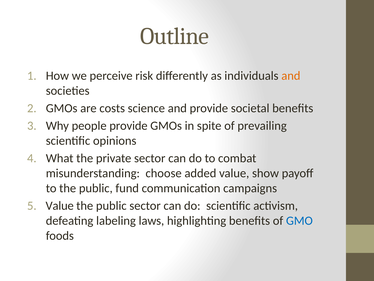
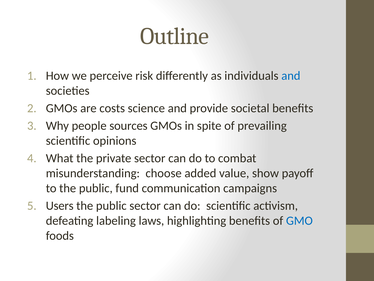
and at (291, 76) colour: orange -> blue
people provide: provide -> sources
Value at (60, 205): Value -> Users
